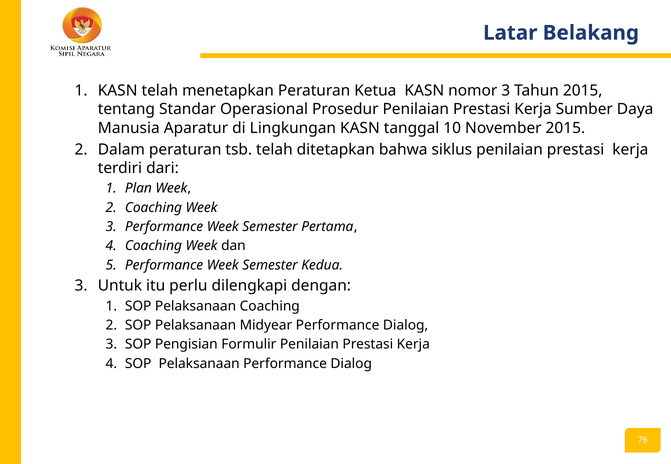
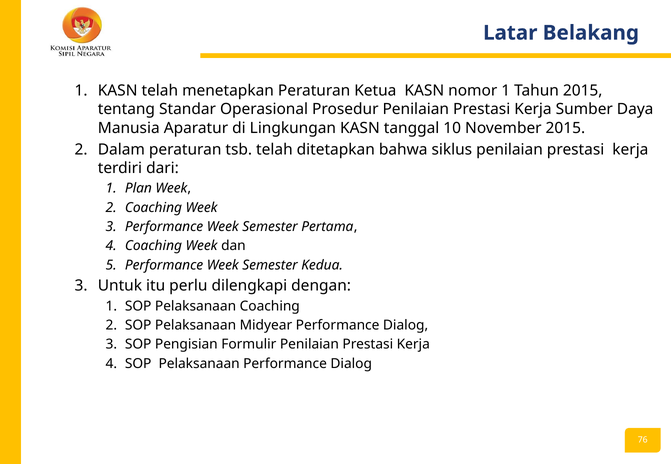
nomor 3: 3 -> 1
